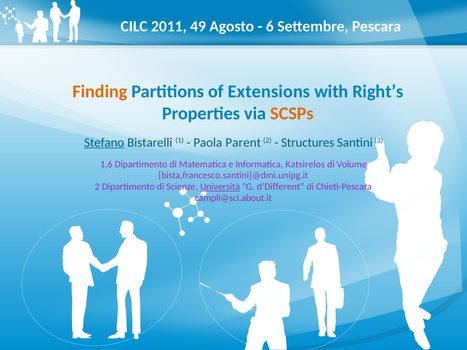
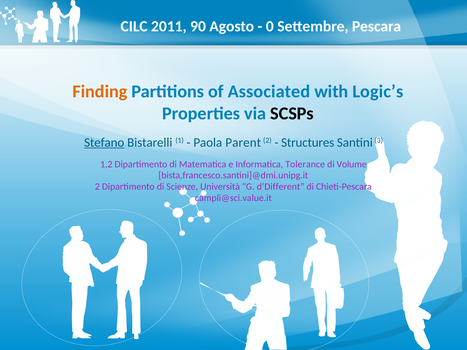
49: 49 -> 90
6: 6 -> 0
Extensions: Extensions -> Associated
Right’s: Right’s -> Logic’s
SCSPs colour: orange -> black
1,6: 1,6 -> 1,2
Katsirelos: Katsirelos -> Tolerance
Università underline: present -> none
campli@sci.about.it: campli@sci.about.it -> campli@sci.value.it
